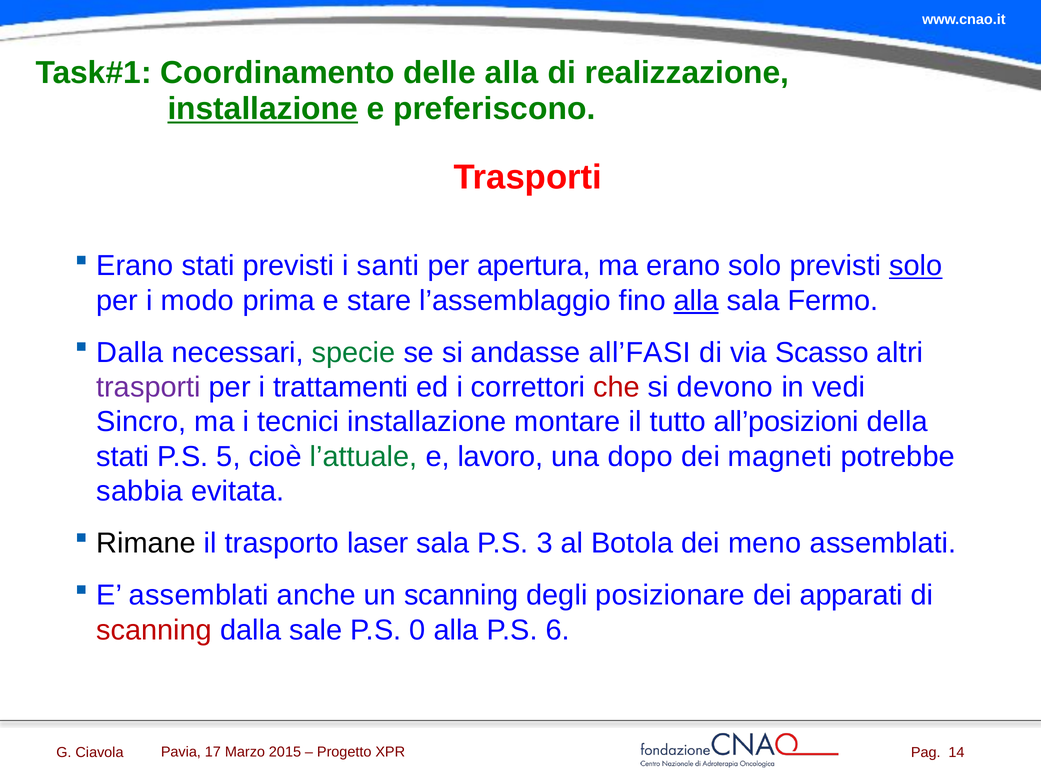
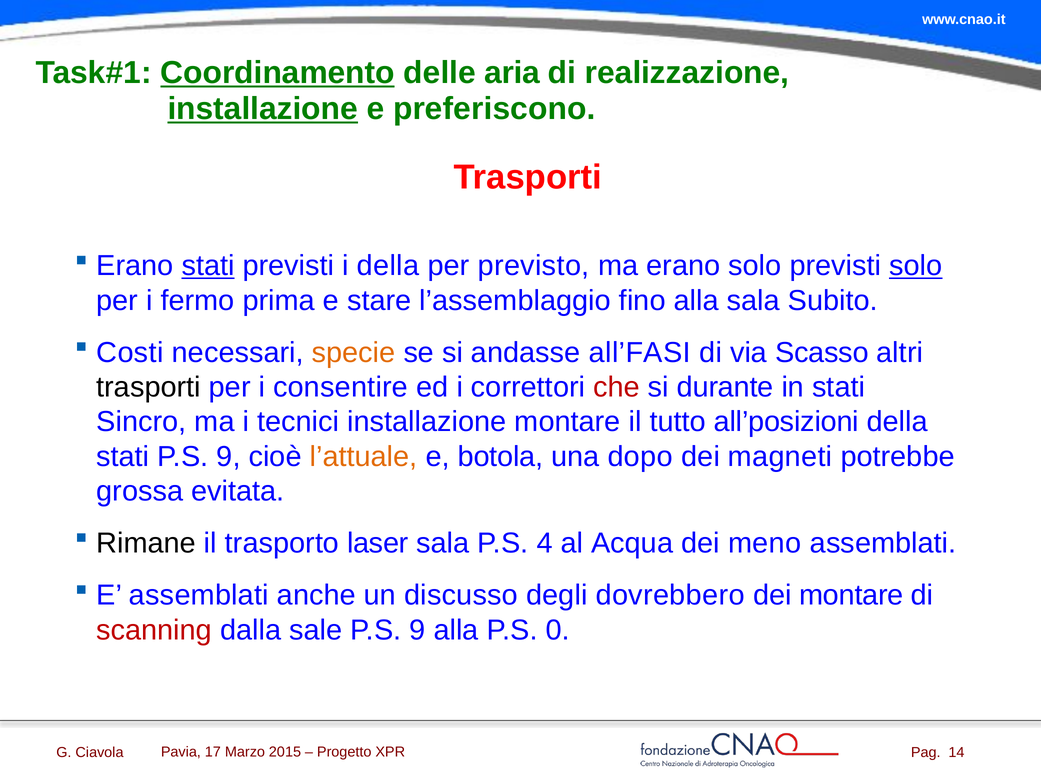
Coordinamento underline: none -> present
delle alla: alla -> aria
stati at (208, 266) underline: none -> present
i santi: santi -> della
apertura: apertura -> previsto
modo: modo -> fermo
alla at (696, 301) underline: present -> none
Fermo: Fermo -> Subito
Dalla at (130, 353): Dalla -> Costi
specie colour: green -> orange
trasporti at (149, 388) colour: purple -> black
trattamenti: trattamenti -> consentire
devono: devono -> durante
in vedi: vedi -> stati
5 at (229, 457): 5 -> 9
l’attuale colour: green -> orange
lavoro: lavoro -> botola
sabbia: sabbia -> grossa
3: 3 -> 4
Botola: Botola -> Acqua
un scanning: scanning -> discusso
posizionare: posizionare -> dovrebbero
dei apparati: apparati -> montare
0 at (418, 631): 0 -> 9
6: 6 -> 0
